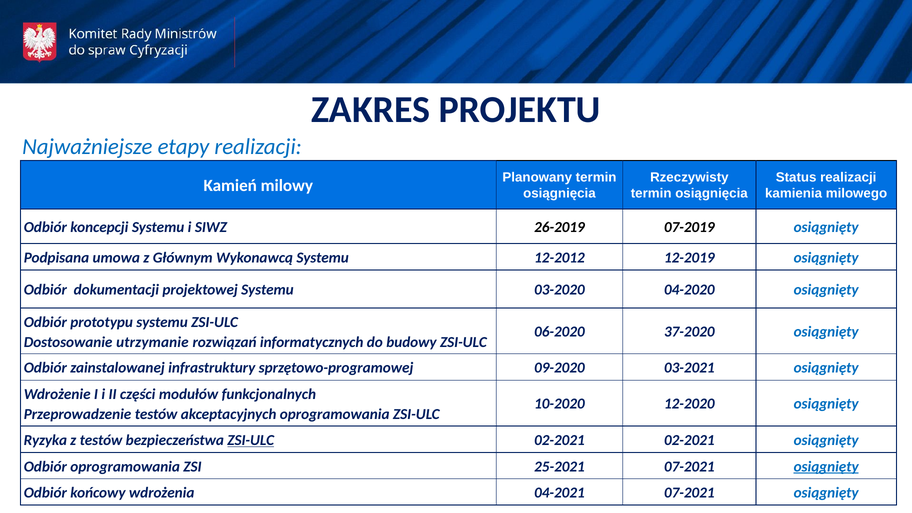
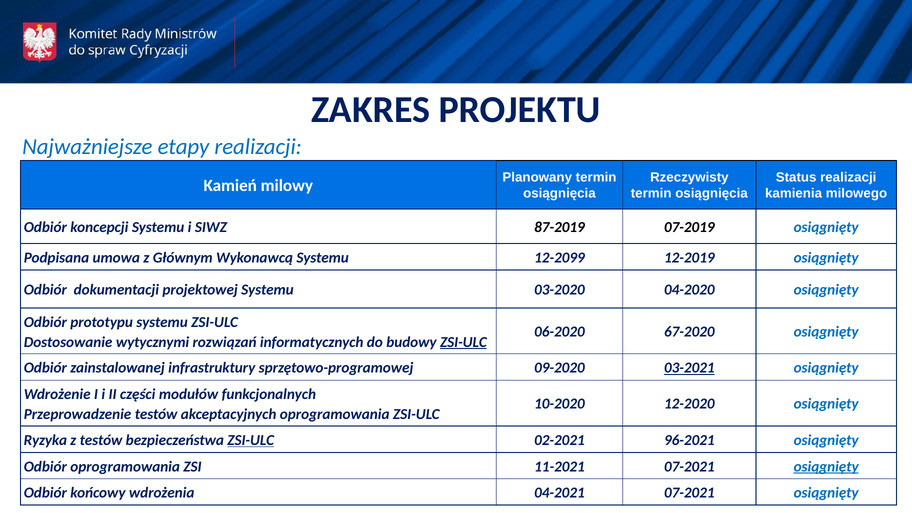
26-2019: 26-2019 -> 87-2019
12-2012: 12-2012 -> 12-2099
37-2020: 37-2020 -> 67-2020
utrzymanie: utrzymanie -> wytycznymi
ZSI-ULC at (463, 342) underline: none -> present
03-2021 underline: none -> present
02-2021 02-2021: 02-2021 -> 96-2021
25-2021: 25-2021 -> 11-2021
